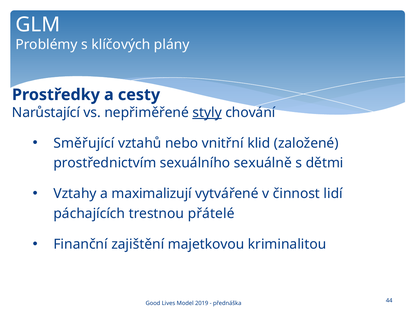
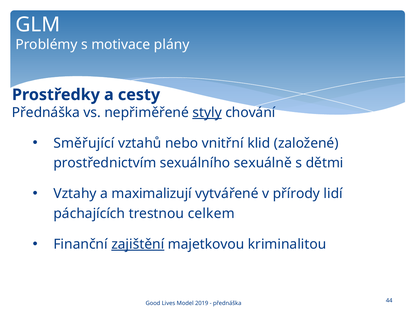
klíčových: klíčových -> motivace
Narůstající at (46, 113): Narůstající -> Přednáška
činnost: činnost -> přírody
přátelé: přátelé -> celkem
zajištění underline: none -> present
